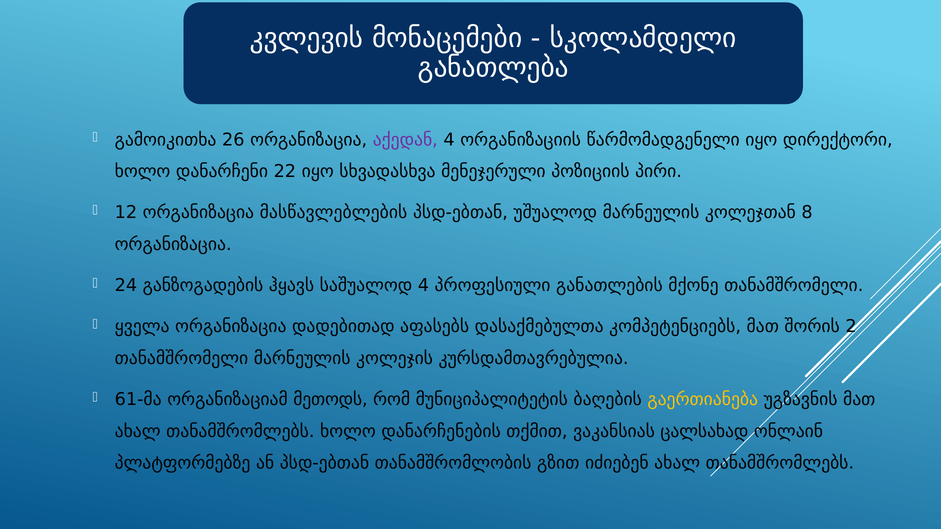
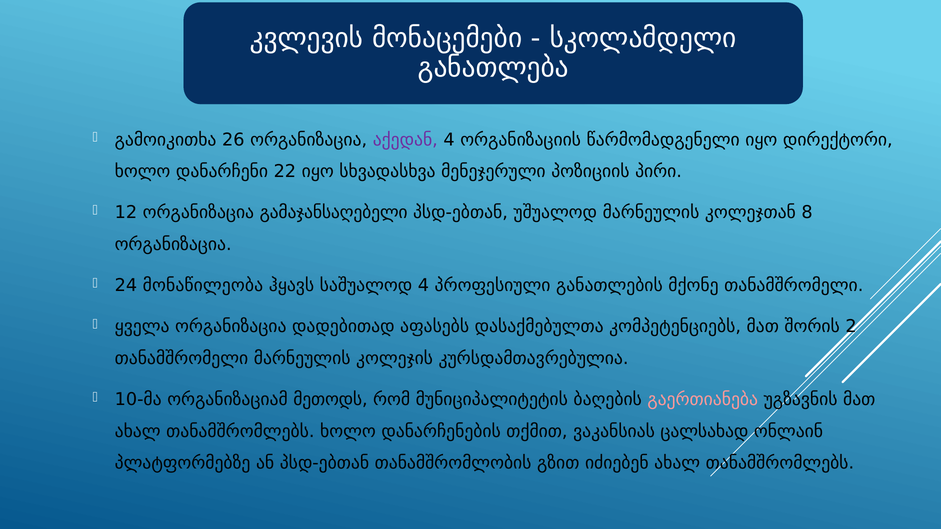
მასწავლებლების: მასწავლებლების -> გამაჯანსაღებელი
განზოგადების: განზოგადების -> მონაწილეობა
61-მა: 61-მა -> 10-მა
გაერთიანება colour: yellow -> pink
